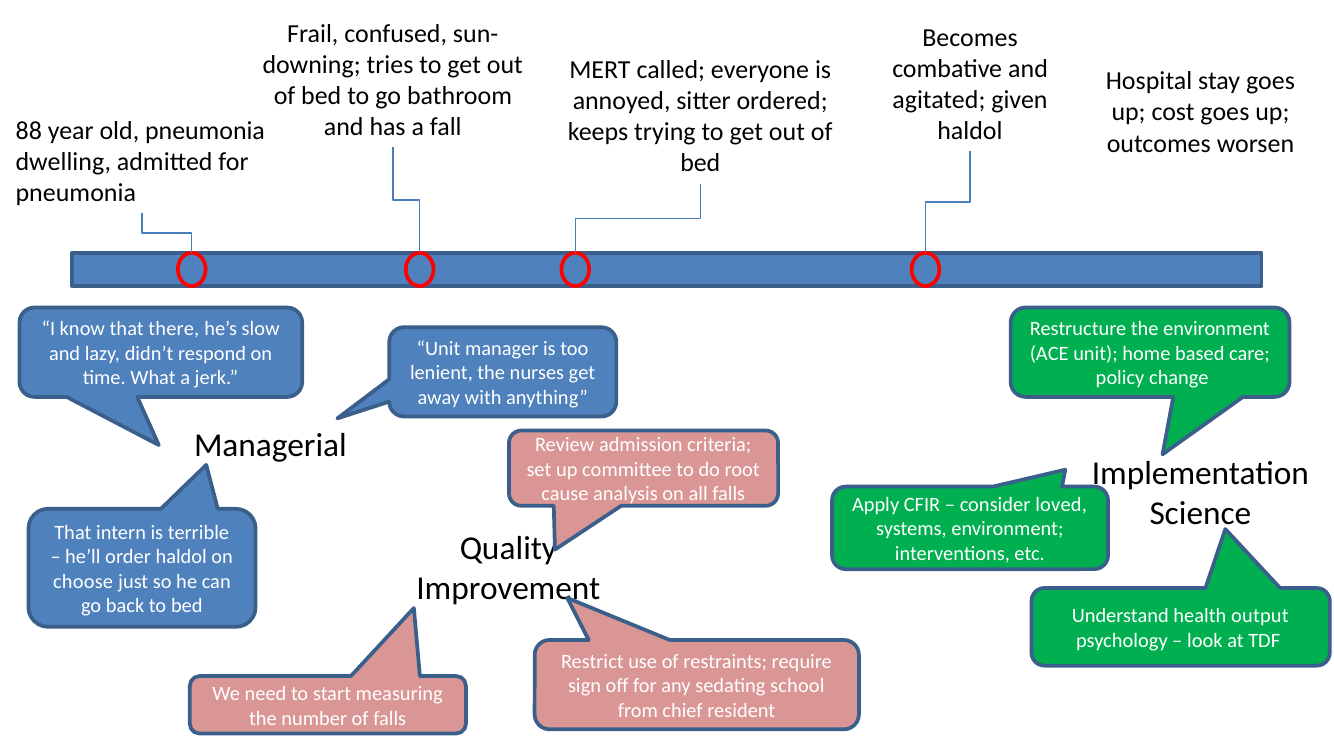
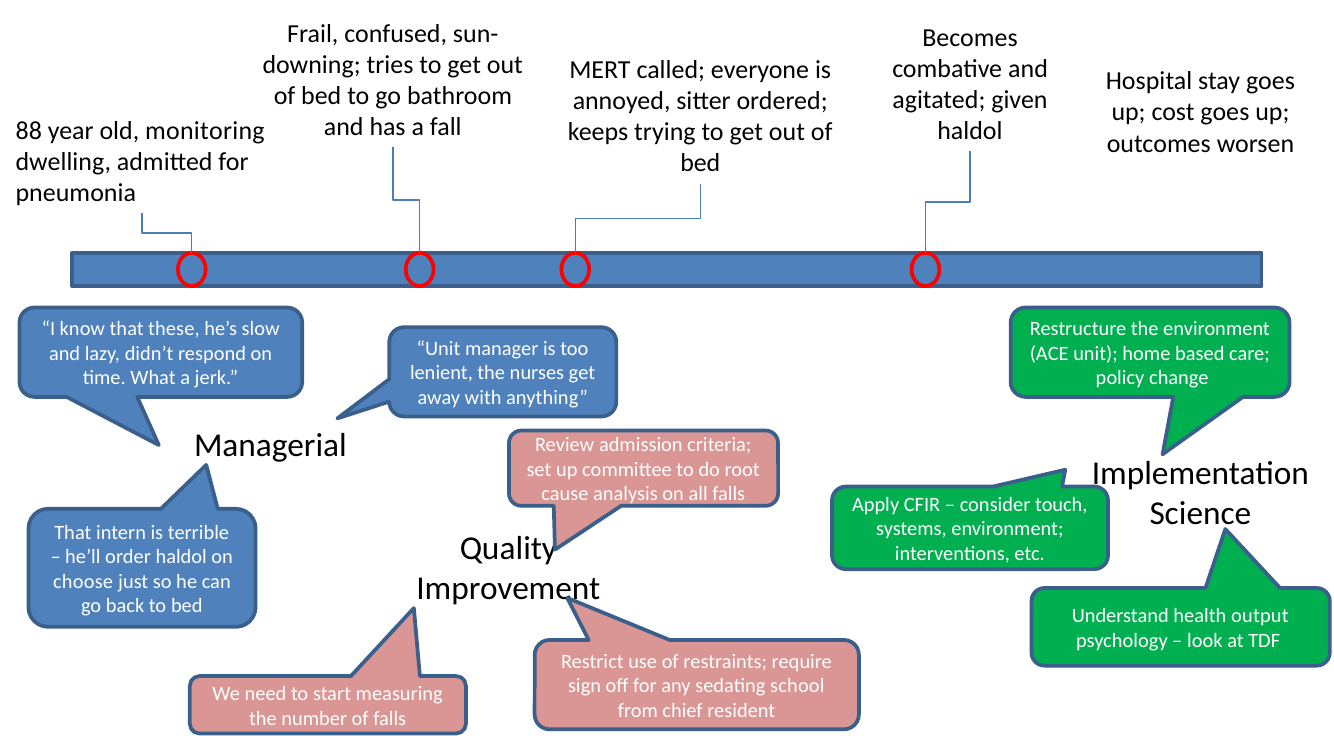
old pneumonia: pneumonia -> monitoring
there: there -> these
loved: loved -> touch
